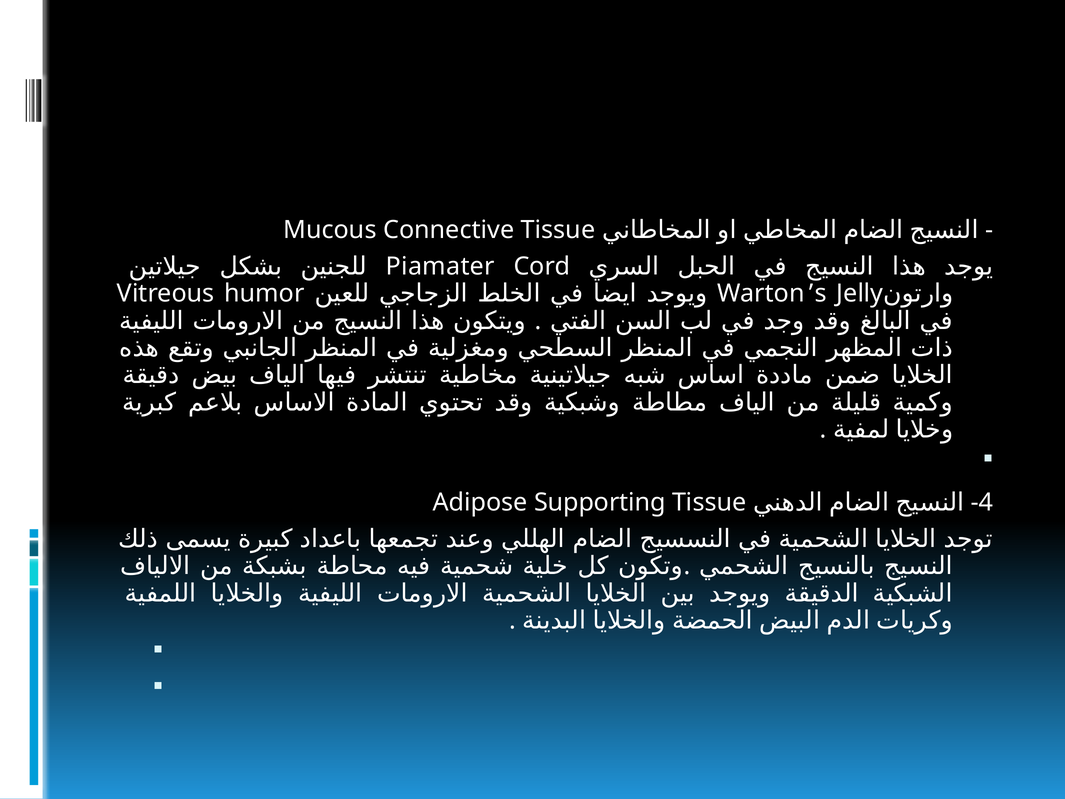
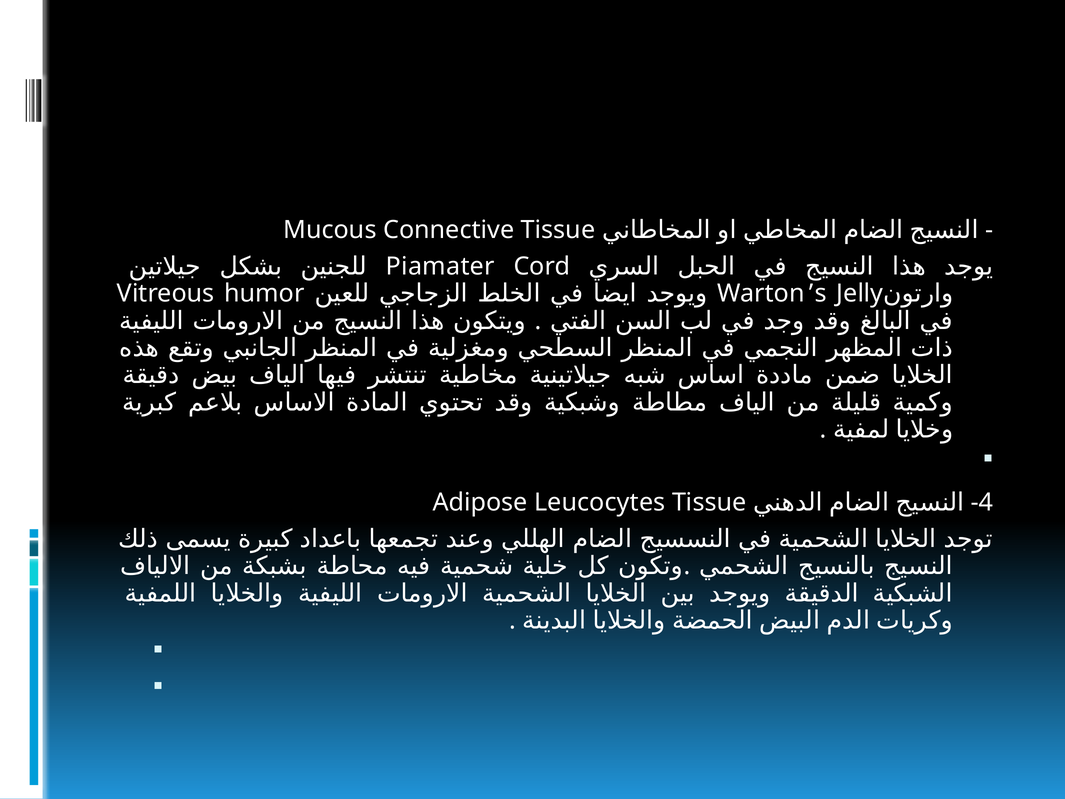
Supporting: Supporting -> Leucocytes
